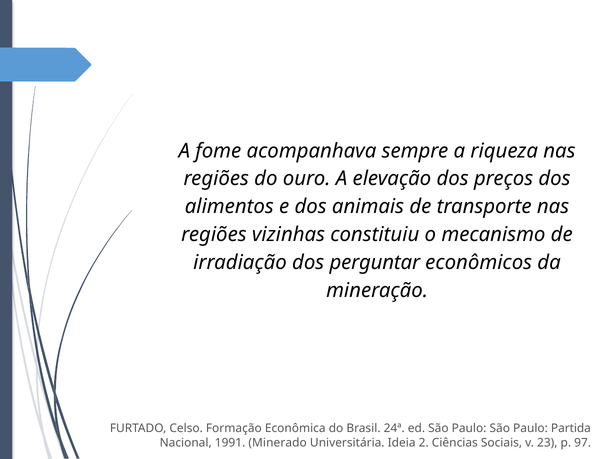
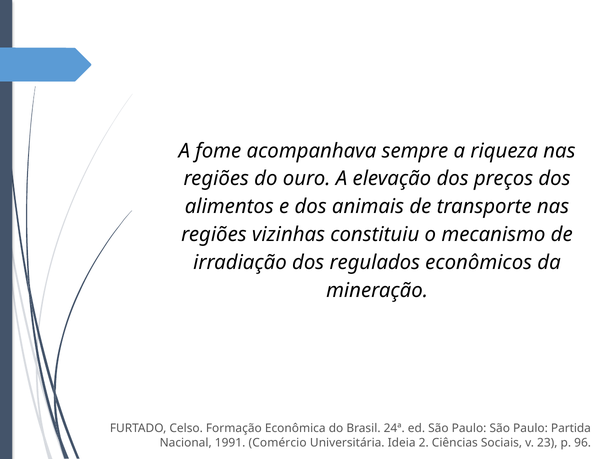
perguntar: perguntar -> regulados
Minerado: Minerado -> Comércio
97: 97 -> 96
